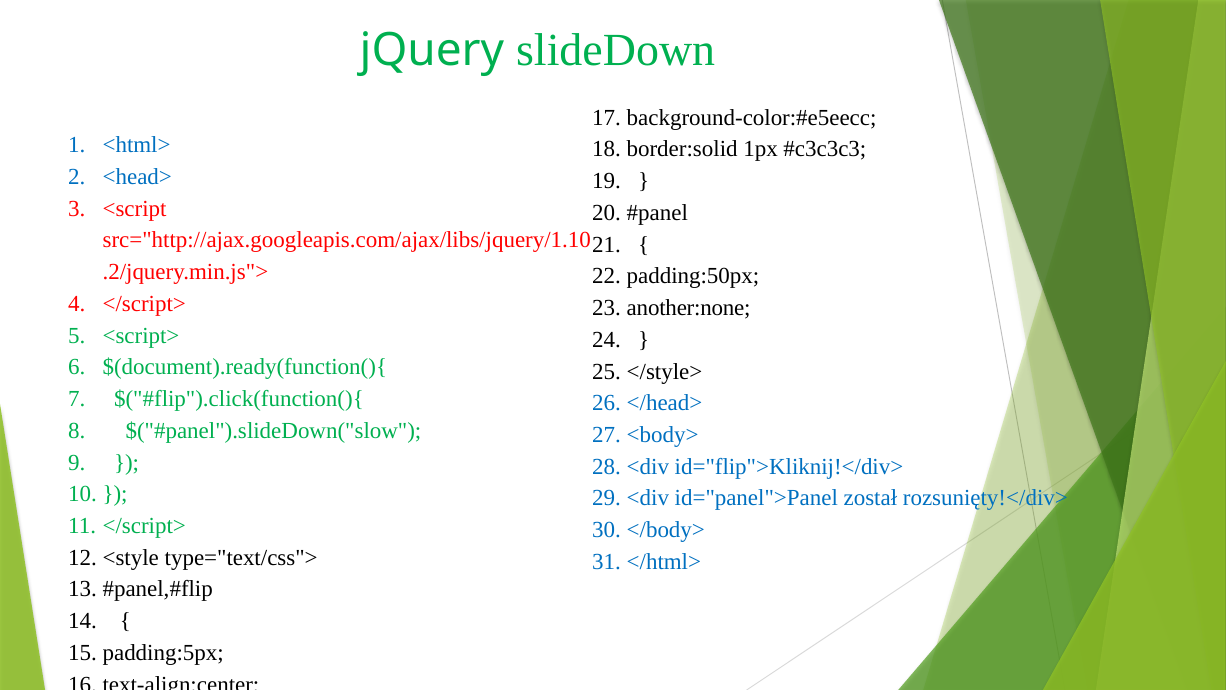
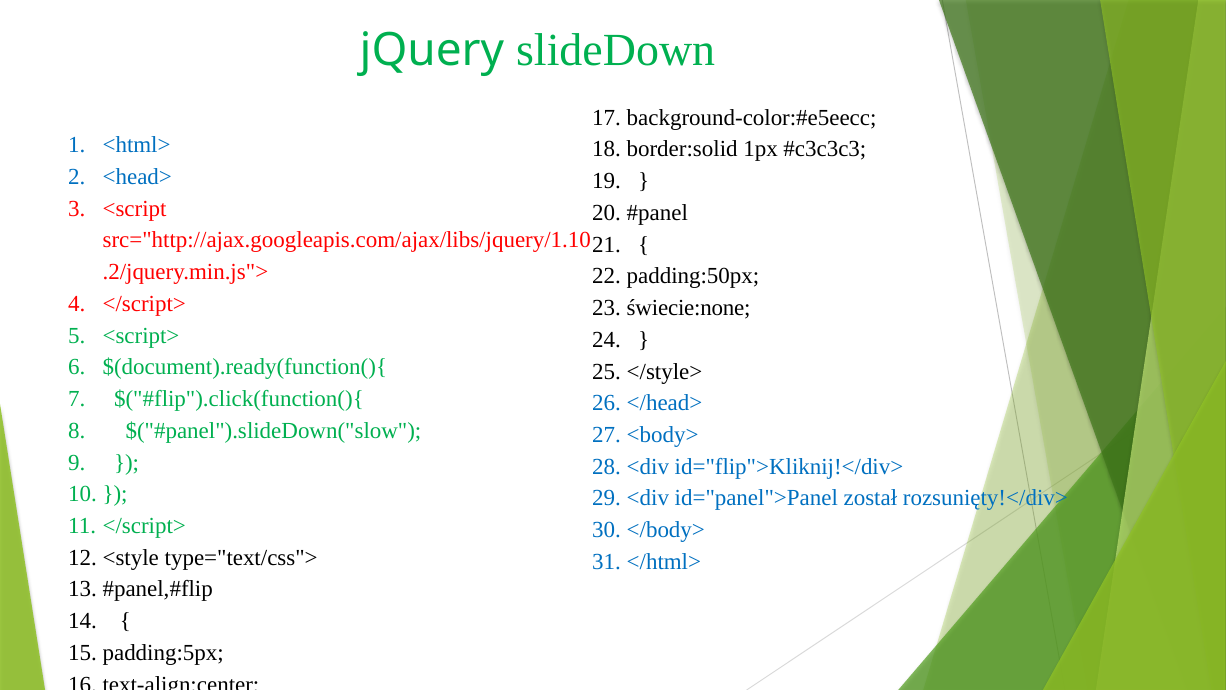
another:none: another:none -> świecie:none
